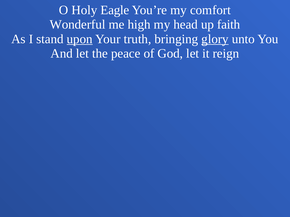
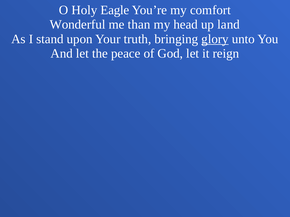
high: high -> than
faith: faith -> land
upon underline: present -> none
